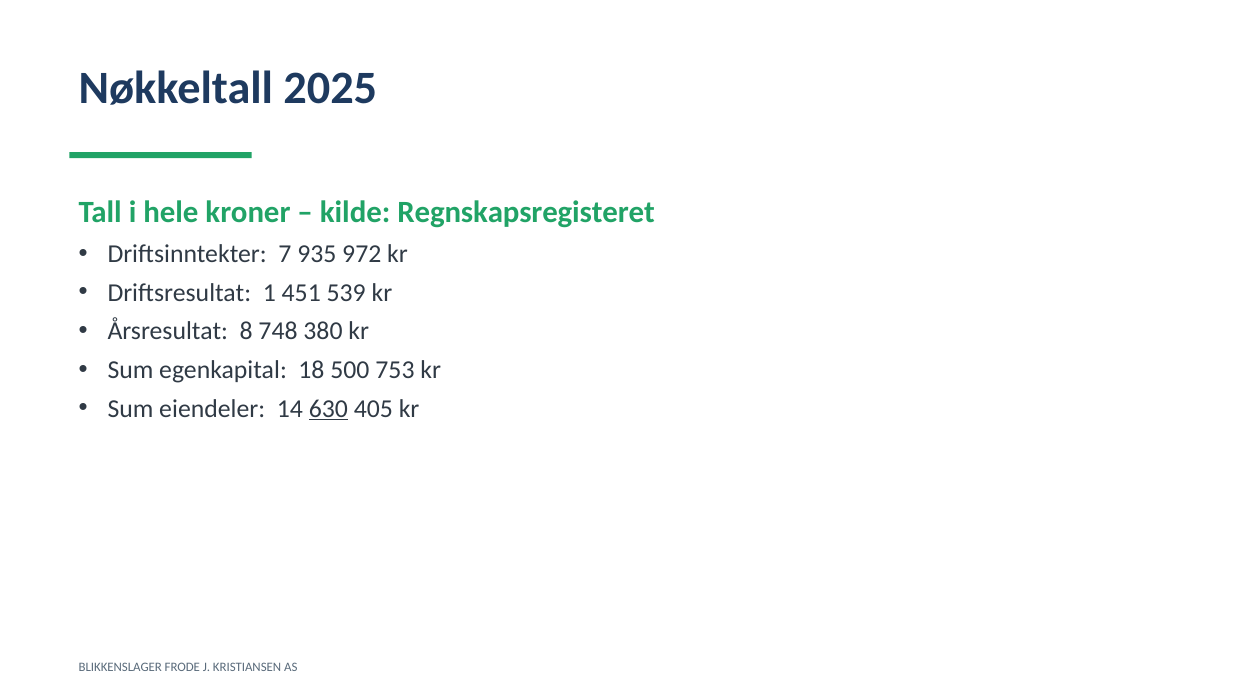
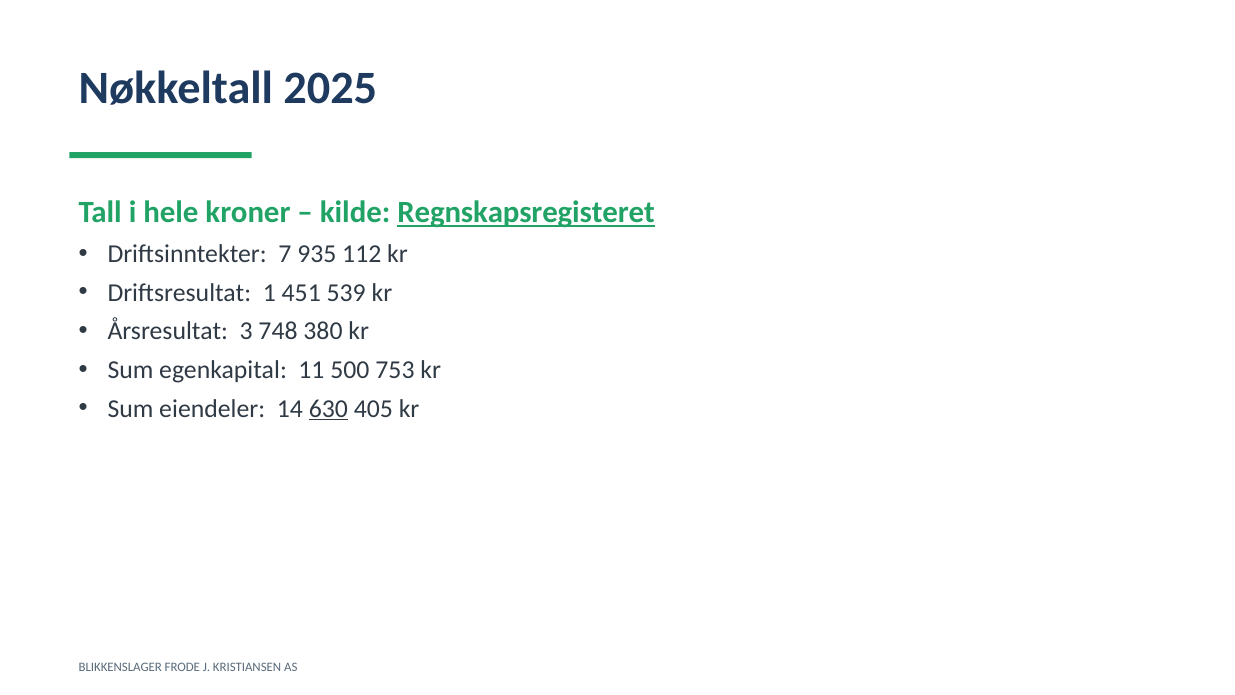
Regnskapsregisteret underline: none -> present
972: 972 -> 112
8: 8 -> 3
18: 18 -> 11
